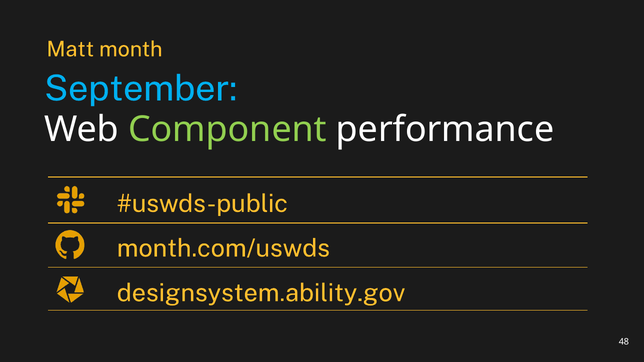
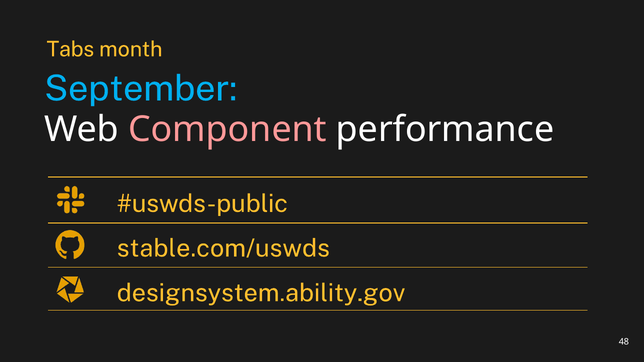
Matt: Matt -> Tabs
Component colour: light green -> pink
month.com/uswds: month.com/uswds -> stable.com/uswds
